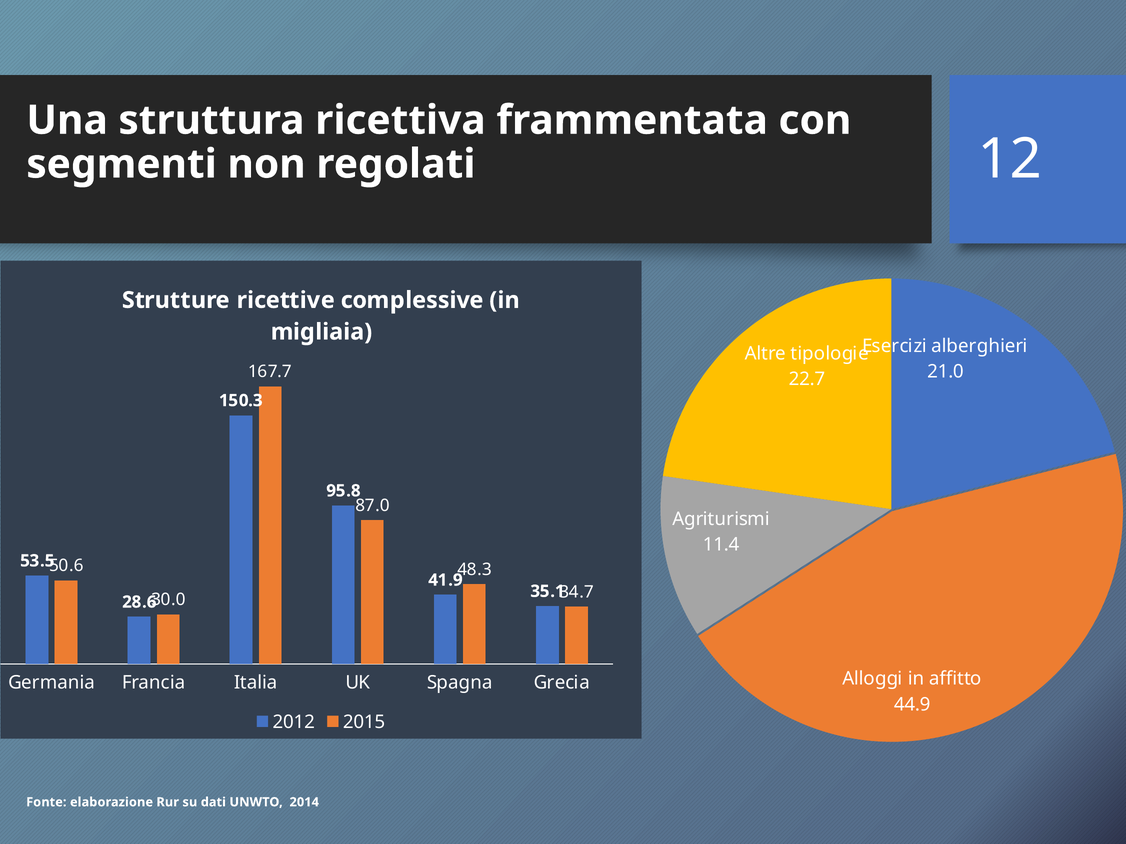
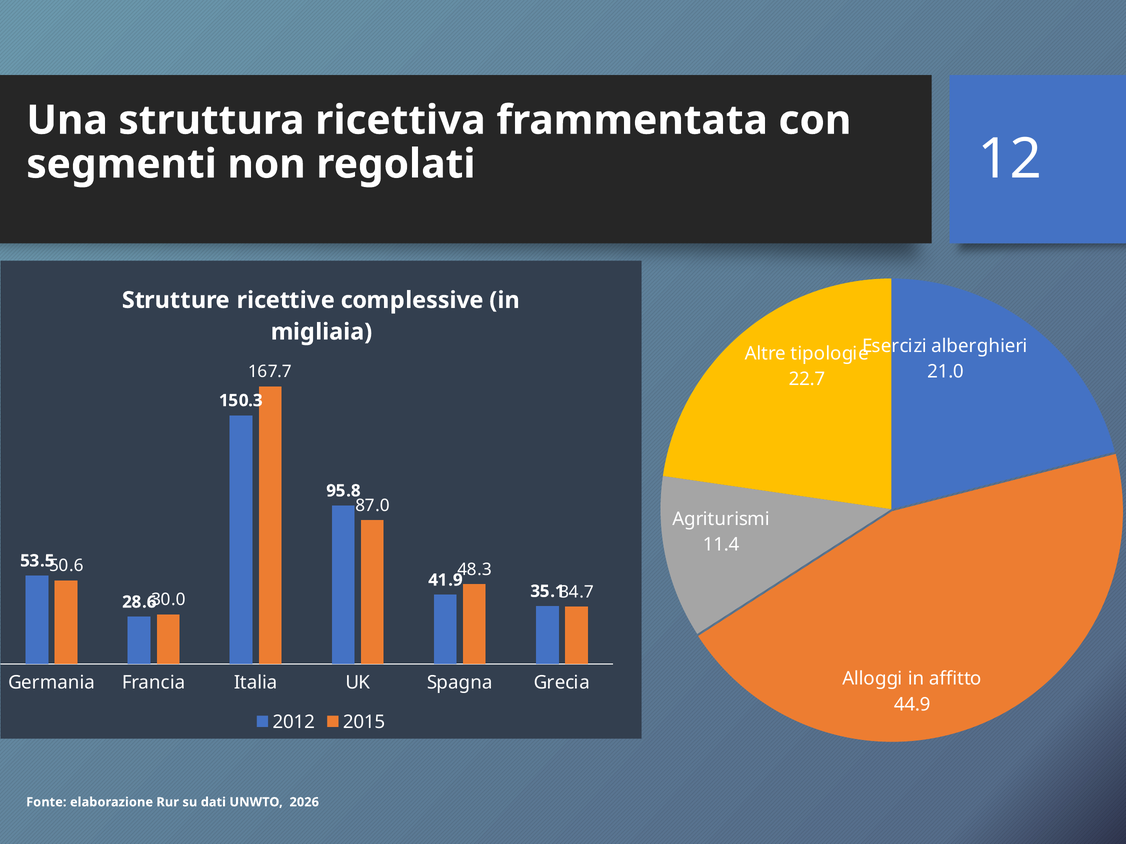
2014: 2014 -> 2026
